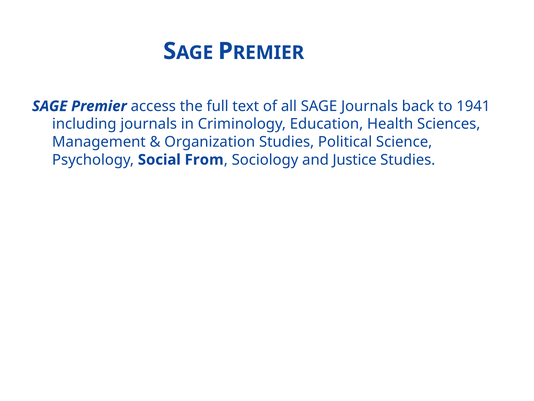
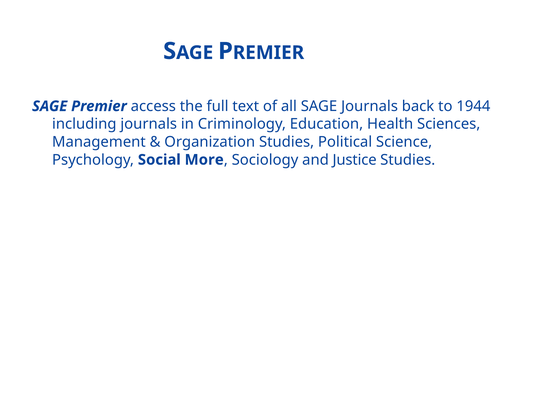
1941: 1941 -> 1944
From: From -> More
